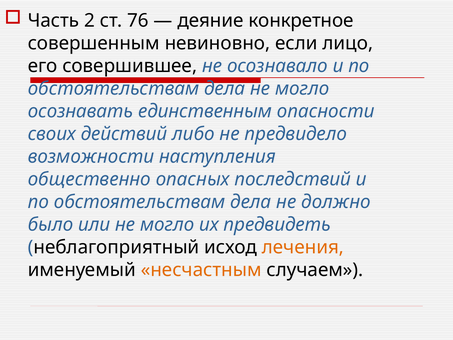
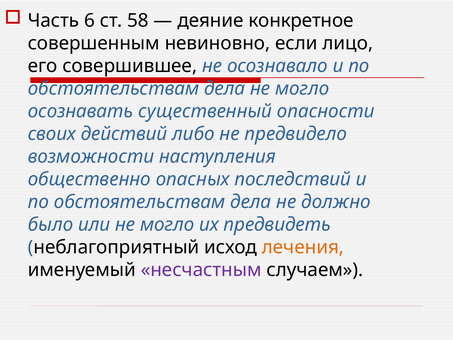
2: 2 -> 6
76: 76 -> 58
единственным: единственным -> существенный
несчастным colour: orange -> purple
